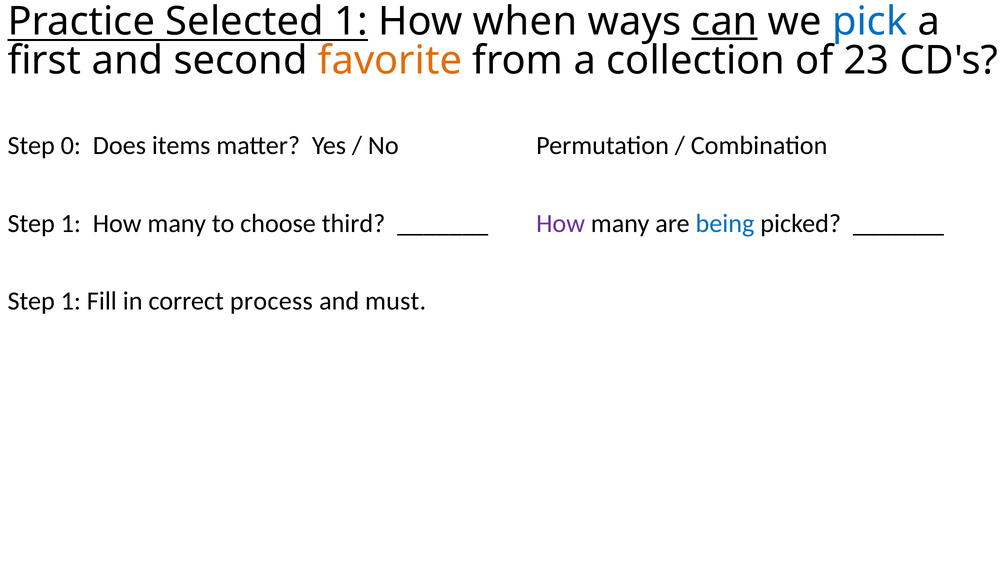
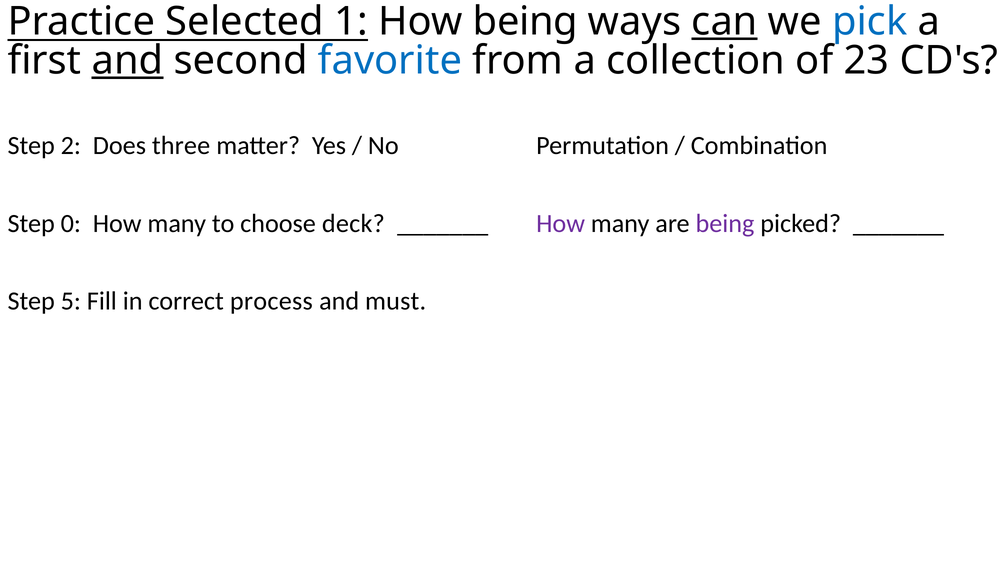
How when: when -> being
and at (127, 60) underline: none -> present
favorite colour: orange -> blue
0: 0 -> 2
items: items -> three
1 at (71, 223): 1 -> 0
third: third -> deck
being at (725, 223) colour: blue -> purple
1 at (71, 301): 1 -> 5
